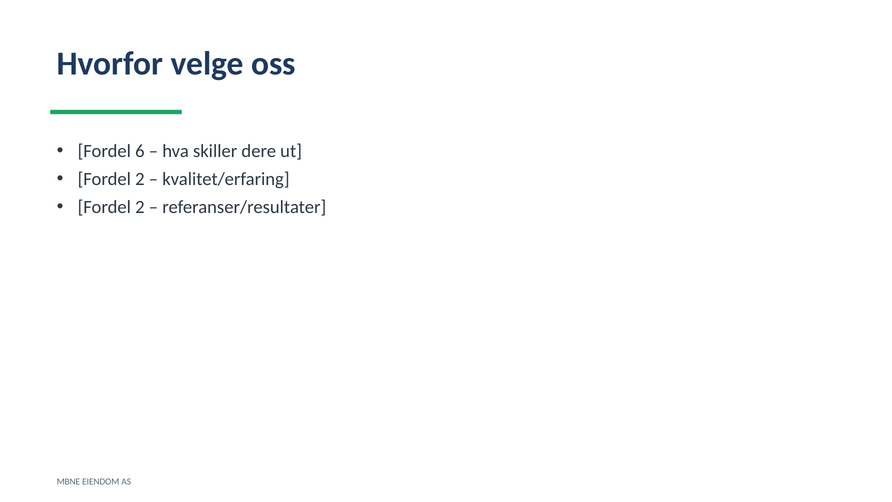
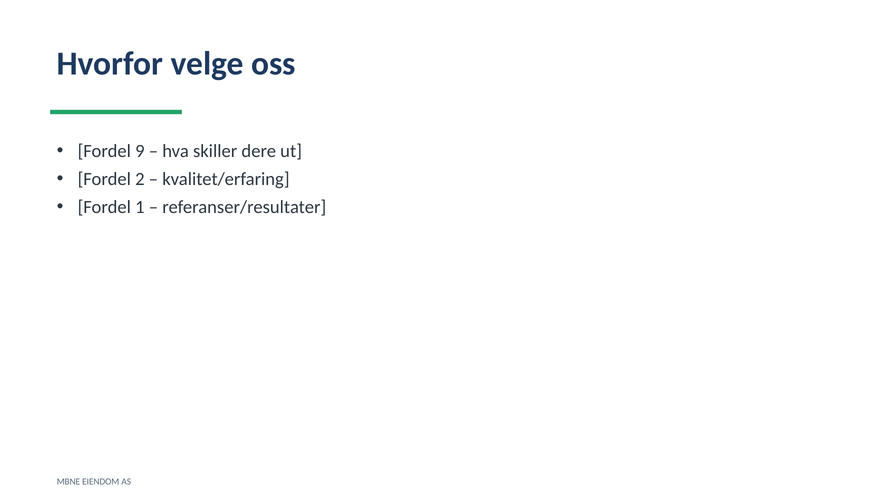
6: 6 -> 9
2 at (140, 207): 2 -> 1
